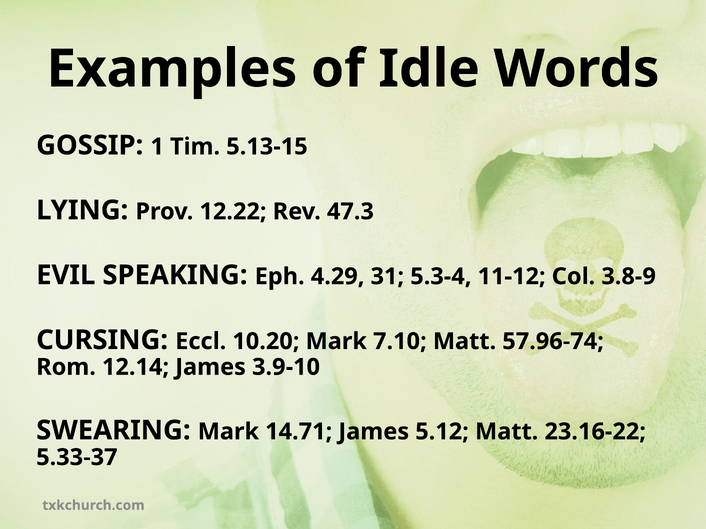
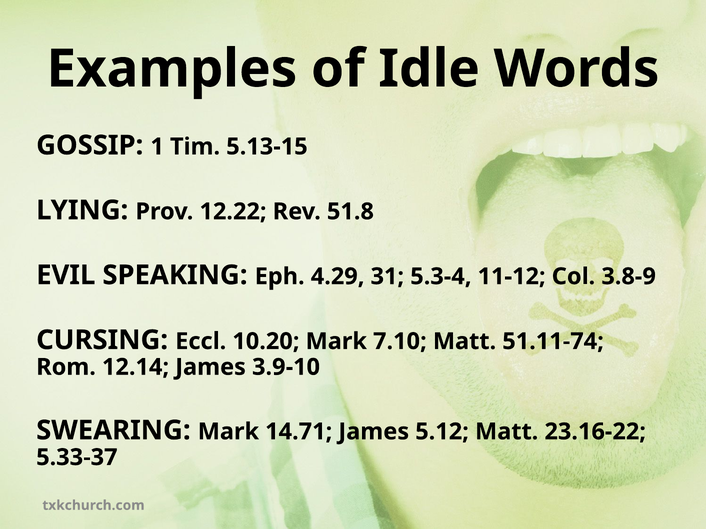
47.3: 47.3 -> 51.8
57.96-74: 57.96-74 -> 51.11-74
